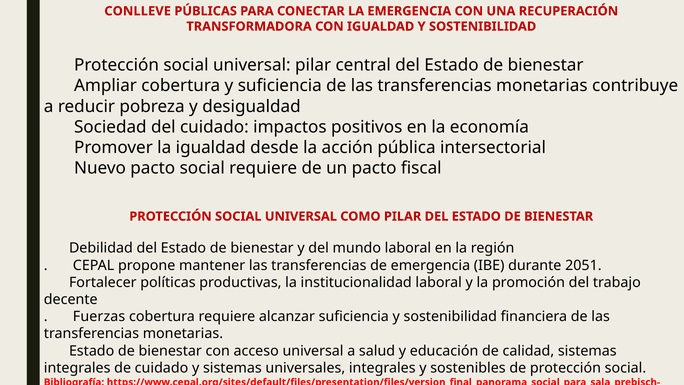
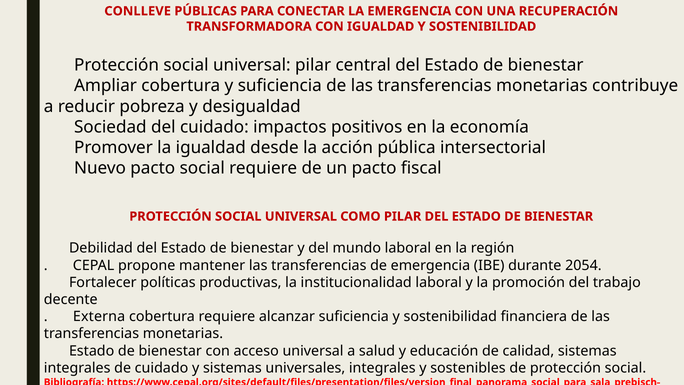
2051: 2051 -> 2054
Fuerzas: Fuerzas -> Externa
